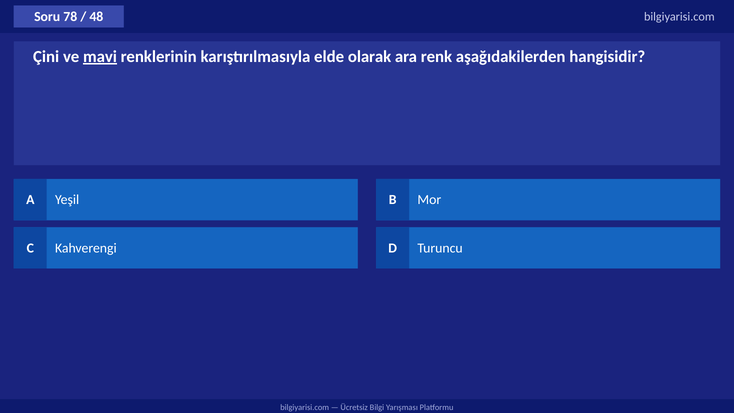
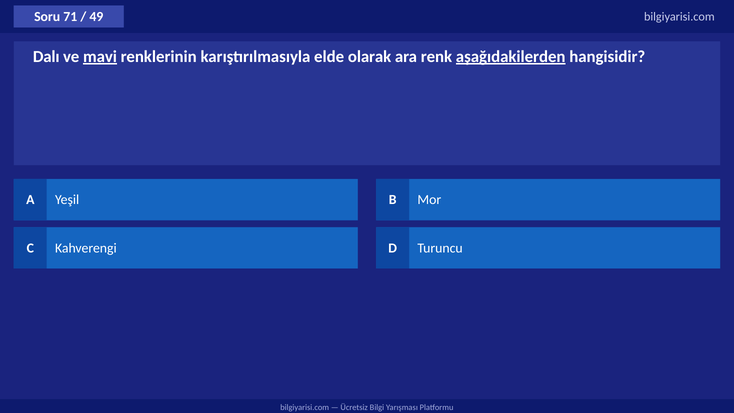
78: 78 -> 71
48: 48 -> 49
Çini: Çini -> Dalı
aşağıdakilerden underline: none -> present
